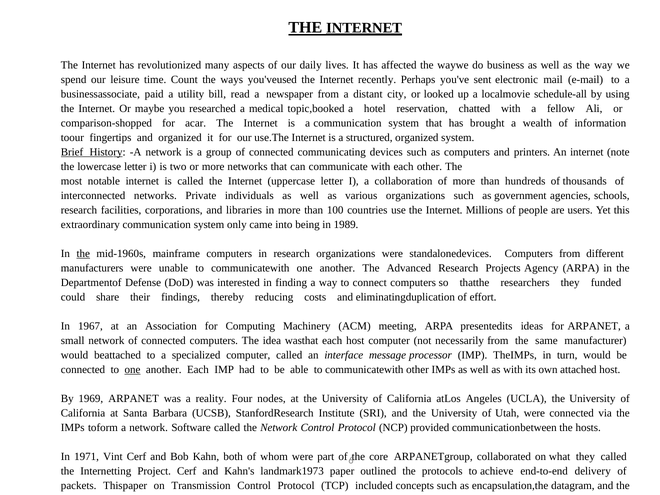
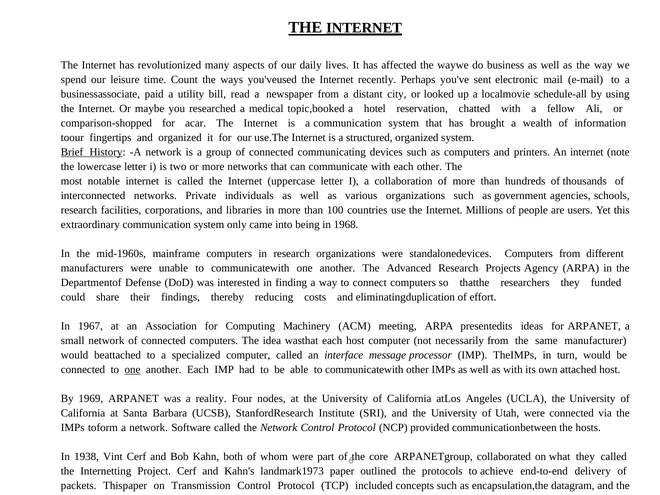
1989: 1989 -> 1968
the at (83, 254) underline: present -> none
1971: 1971 -> 1938
